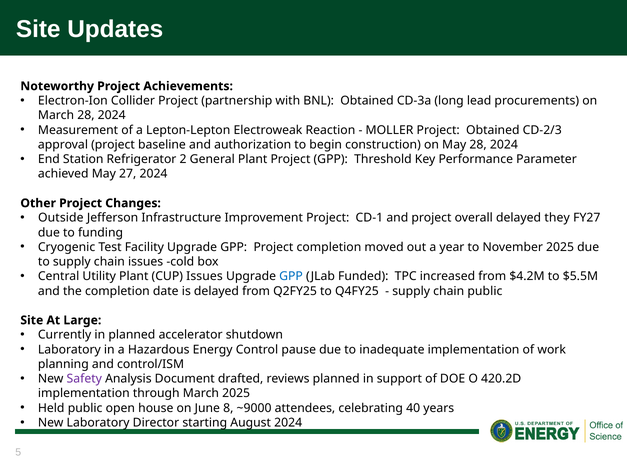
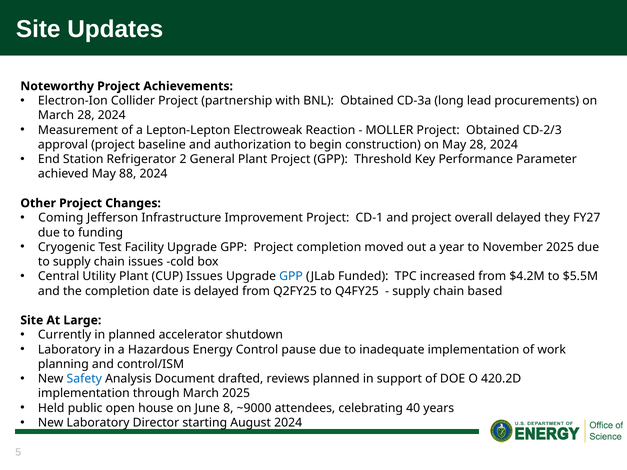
27: 27 -> 88
Outside: Outside -> Coming
chain public: public -> based
Safety colour: purple -> blue
